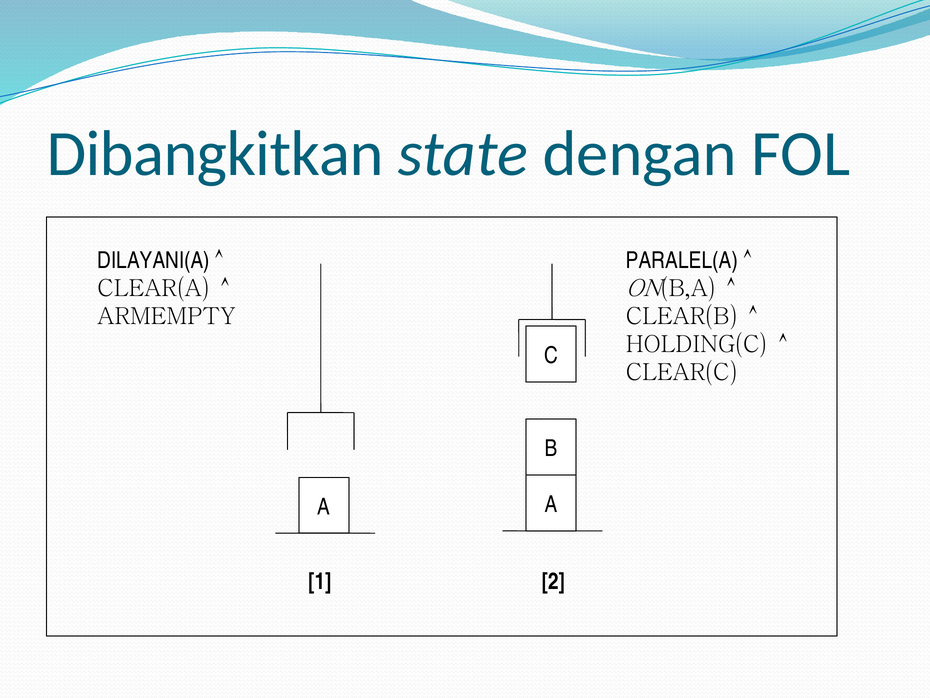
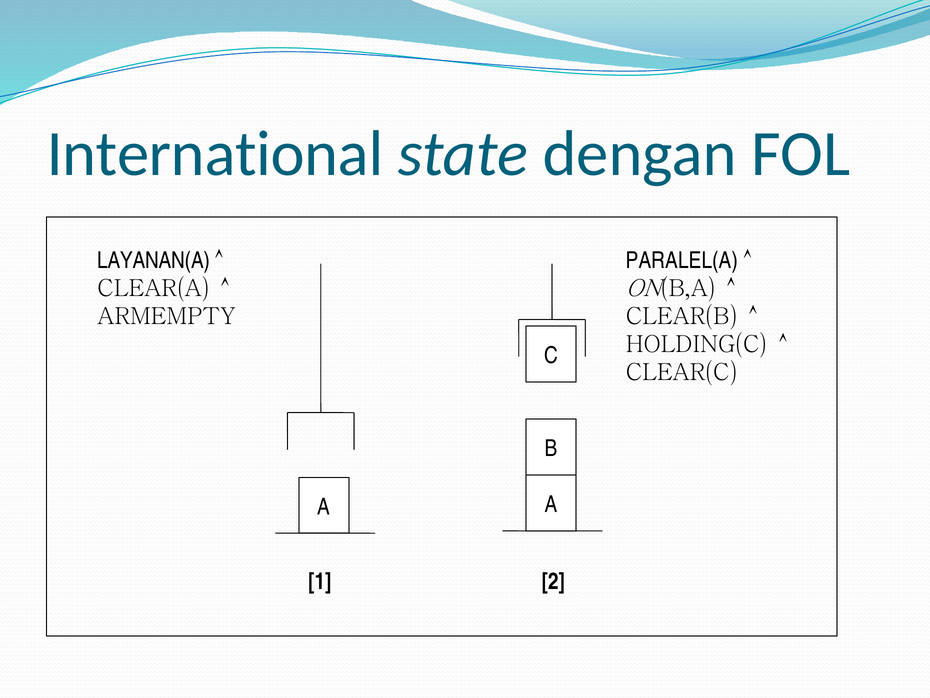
Dibangkitkan: Dibangkitkan -> International
DILAYANI(A: DILAYANI(A -> LAYANAN(A
